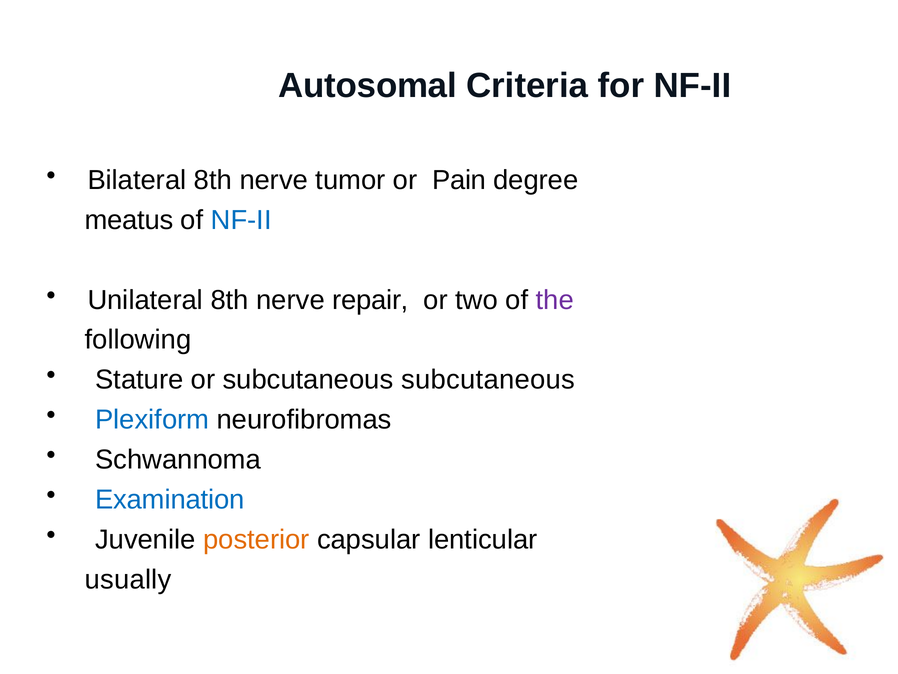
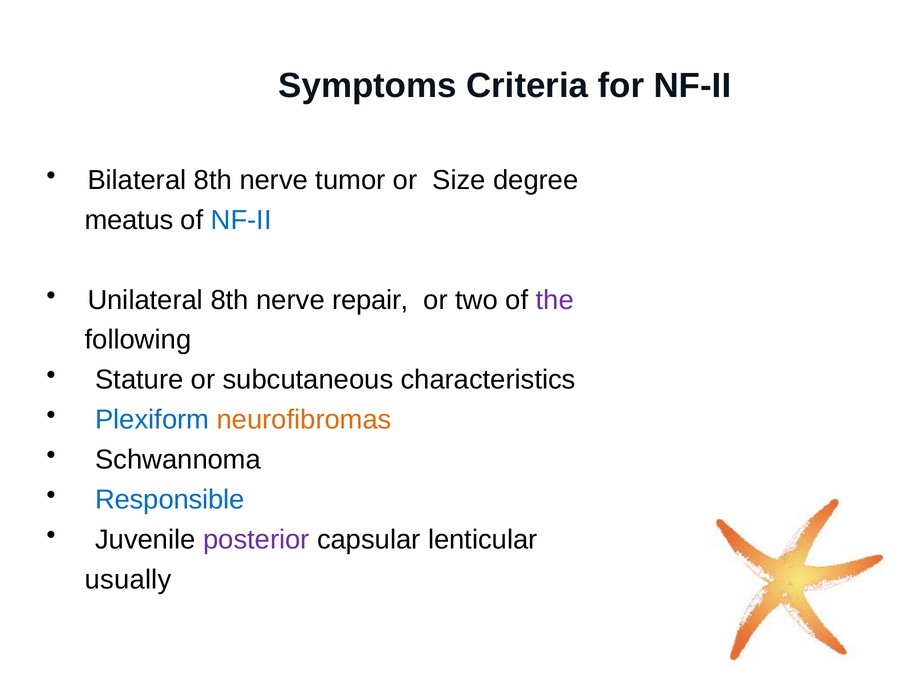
Autosomal: Autosomal -> Symptoms
Pain: Pain -> Size
subcutaneous subcutaneous: subcutaneous -> characteristics
neurofibromas colour: black -> orange
Examination: Examination -> Responsible
posterior colour: orange -> purple
